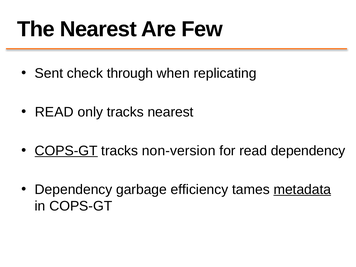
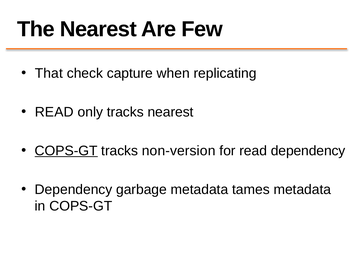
Sent: Sent -> That
through: through -> capture
garbage efficiency: efficiency -> metadata
metadata at (302, 189) underline: present -> none
